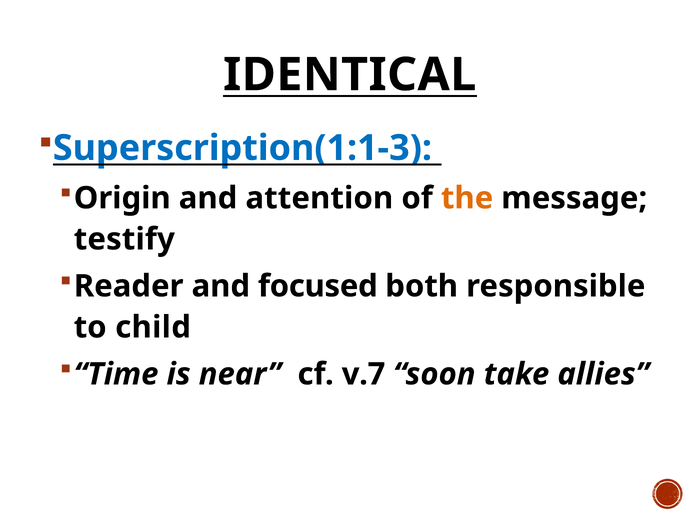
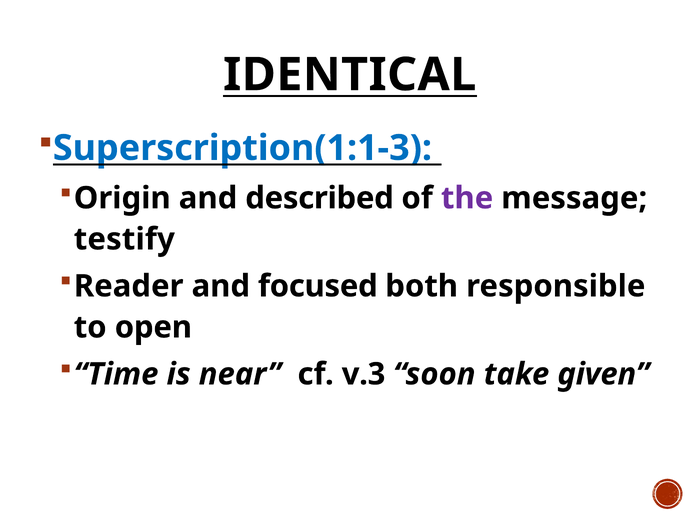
attention: attention -> described
the colour: orange -> purple
child: child -> open
v.7: v.7 -> v.3
allies: allies -> given
